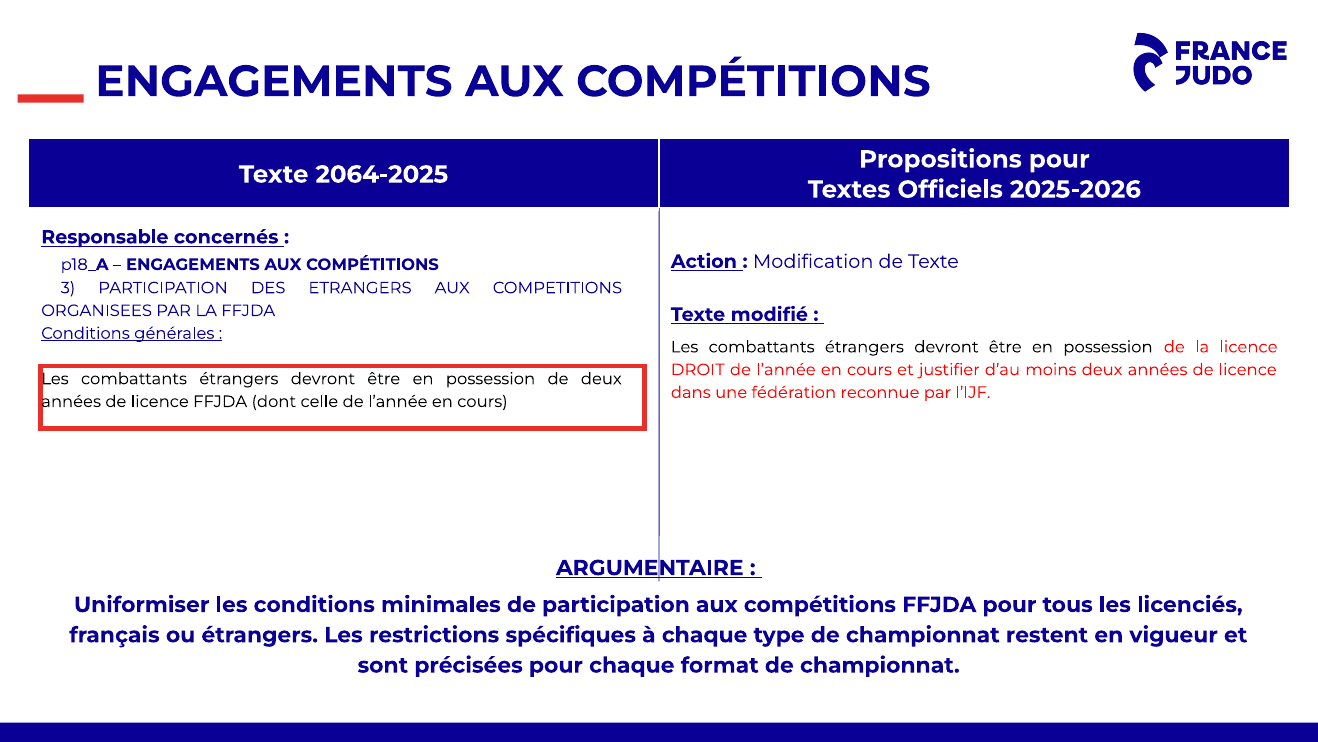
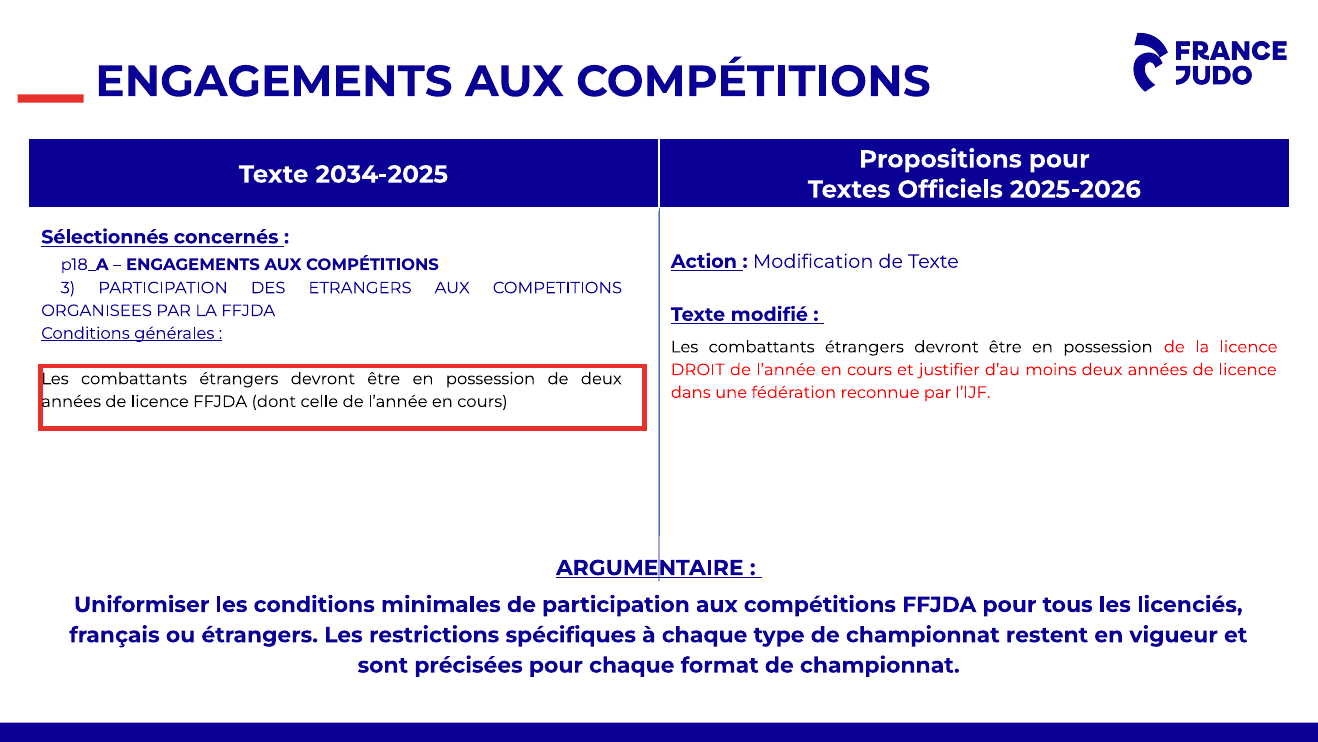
2064-2025: 2064-2025 -> 2034-2025
Responsable: Responsable -> Sélectionnés
